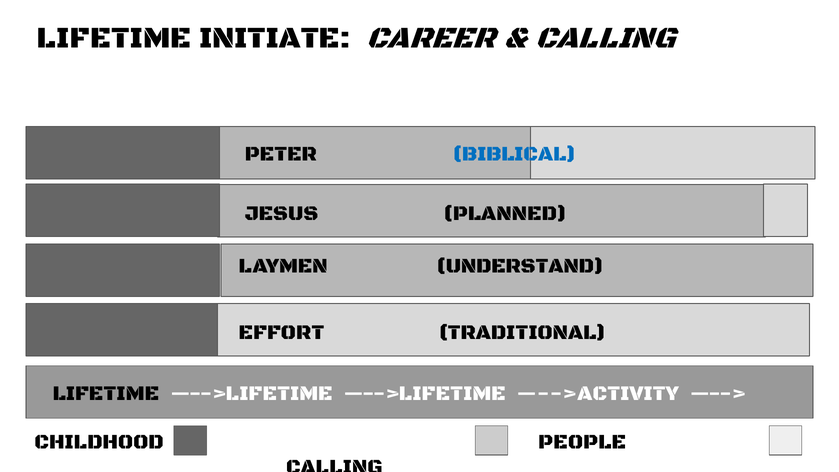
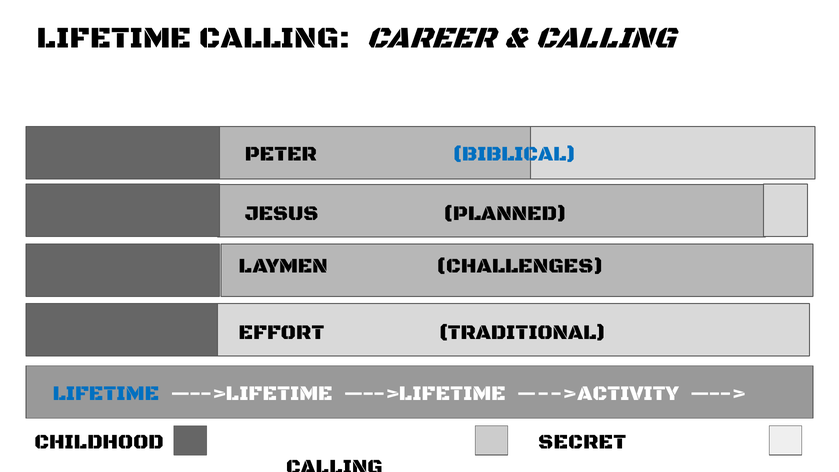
LIFETIME INITIATE: INITIATE -> CALLING
UNDERSTAND: UNDERSTAND -> CHALLENGES
LIFETIME at (106, 393) colour: black -> blue
PEOPLE: PEOPLE -> SECRET
